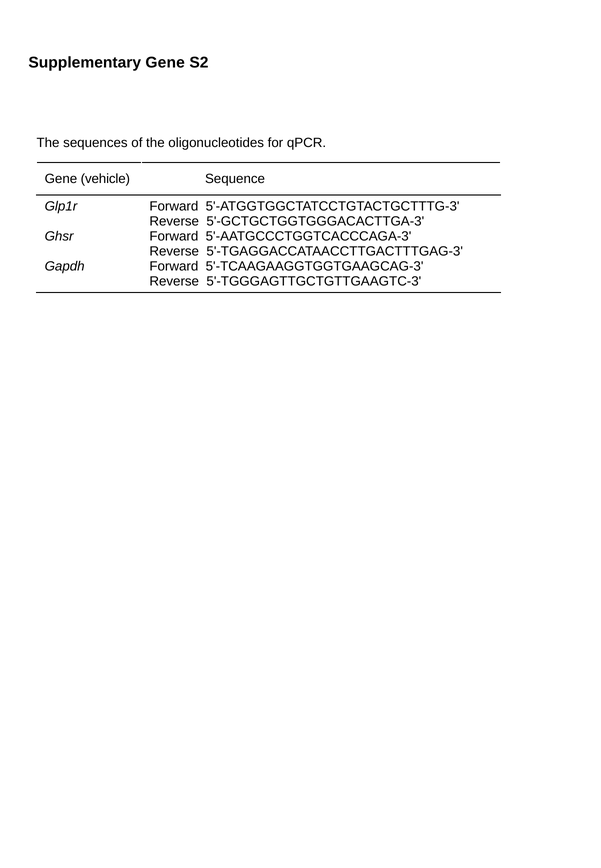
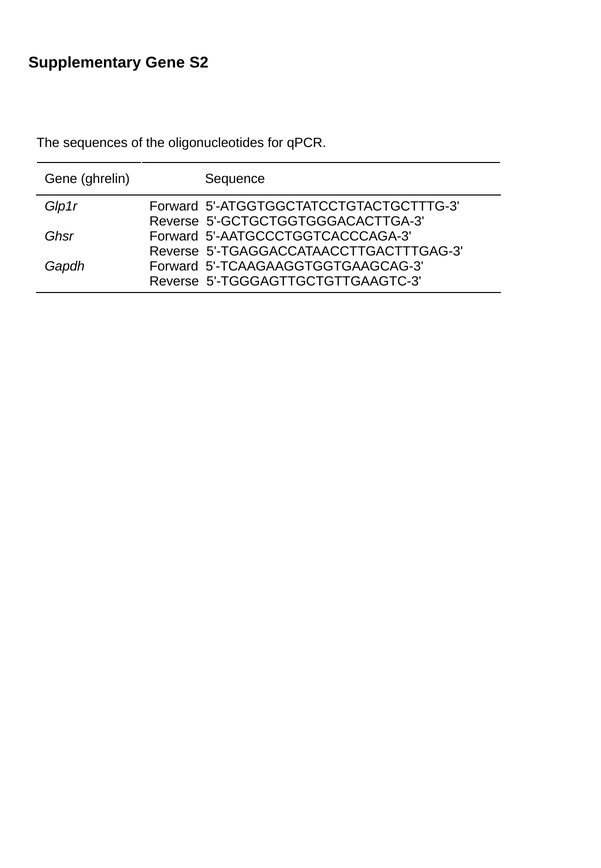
vehicle: vehicle -> ghrelin
